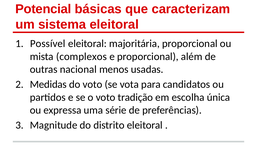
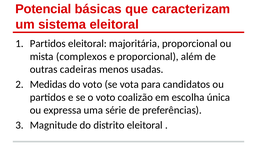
Possível at (48, 43): Possível -> Partidos
nacional: nacional -> cadeiras
tradição: tradição -> coalizão
